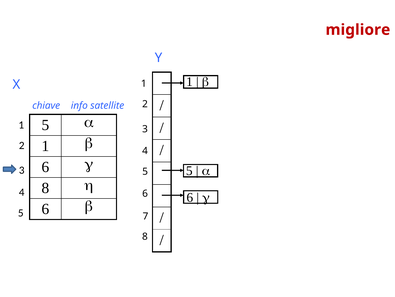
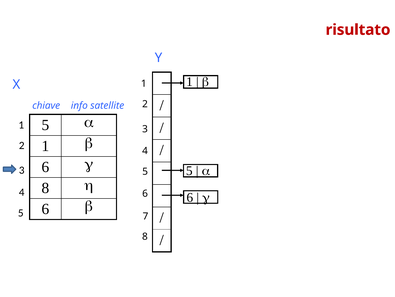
migliore: migliore -> risultato
